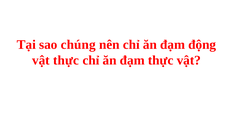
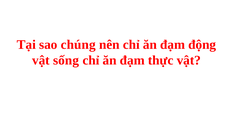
vật thực: thực -> sống
